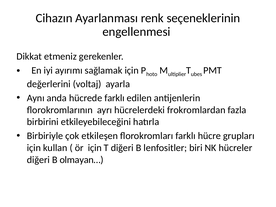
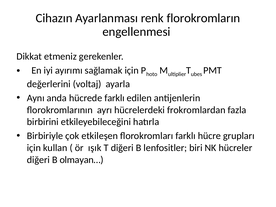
seçeneklerinin: seçeneklerinin -> florokromların
ör için: için -> ışık
